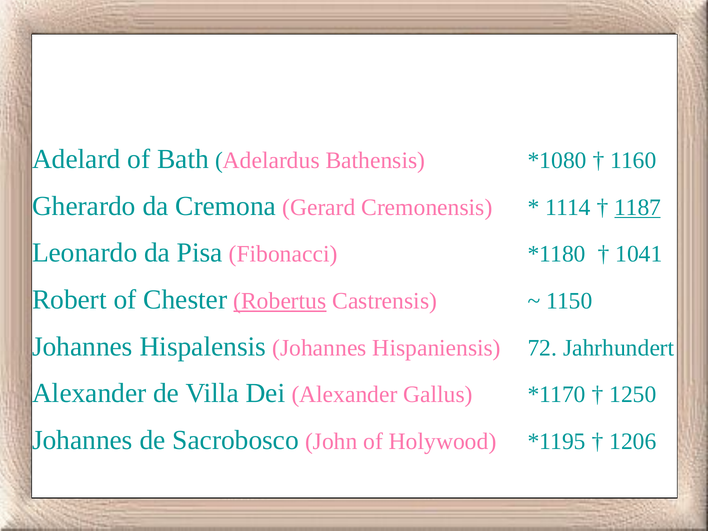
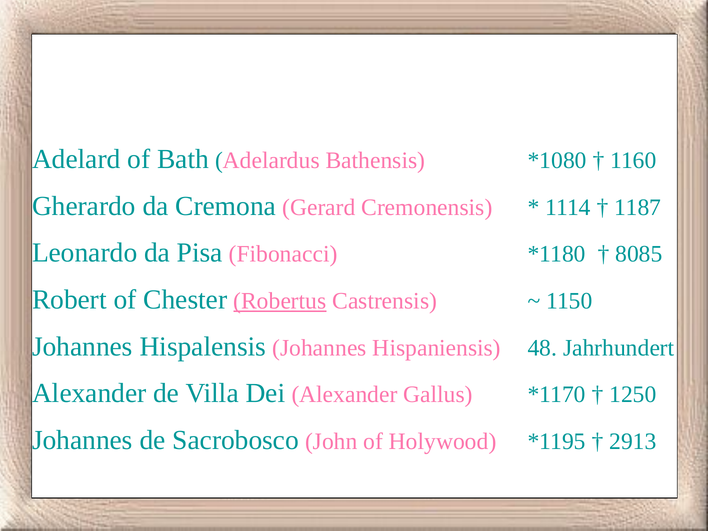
1187 underline: present -> none
1041: 1041 -> 8085
72: 72 -> 48
1206: 1206 -> 2913
